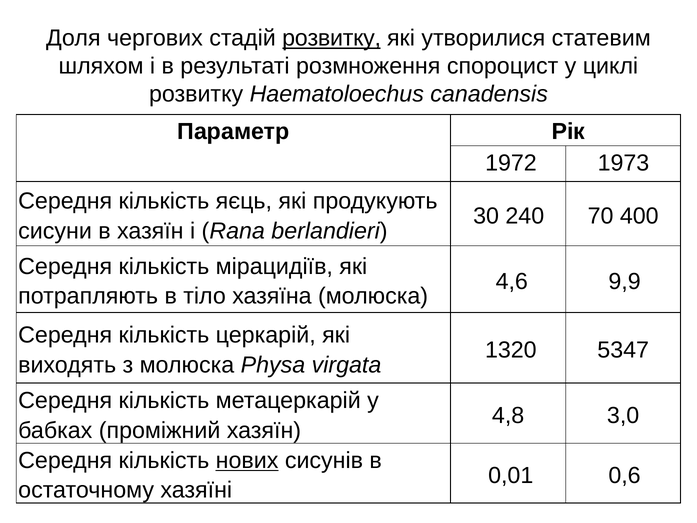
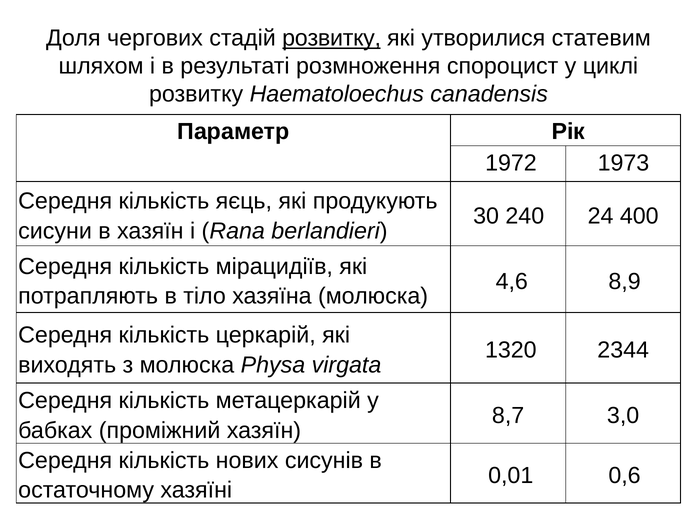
70: 70 -> 24
9,9: 9,9 -> 8,9
5347: 5347 -> 2344
4,8: 4,8 -> 8,7
нових underline: present -> none
